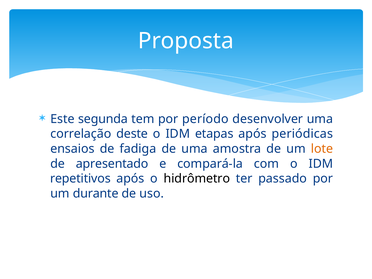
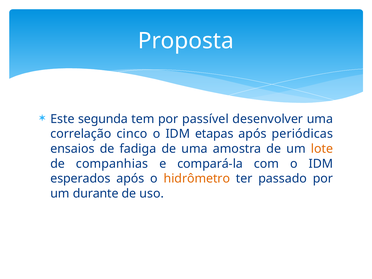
período: período -> passível
deste: deste -> cinco
apresentado: apresentado -> companhias
repetitivos: repetitivos -> esperados
hidrômetro colour: black -> orange
